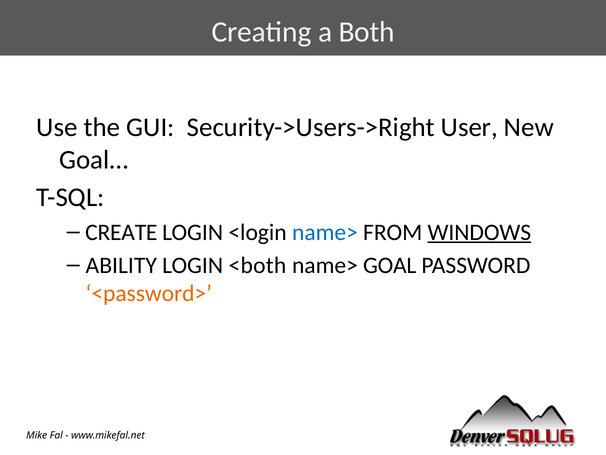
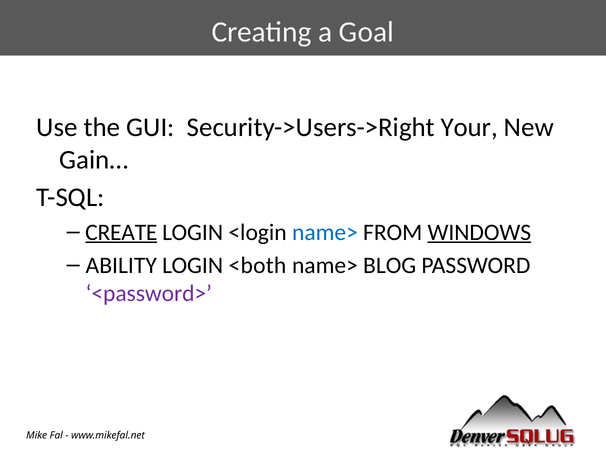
Both: Both -> Goal
User: User -> Your
Goal…: Goal… -> Gain…
CREATE underline: none -> present
GOAL: GOAL -> BLOG
<password> colour: orange -> purple
